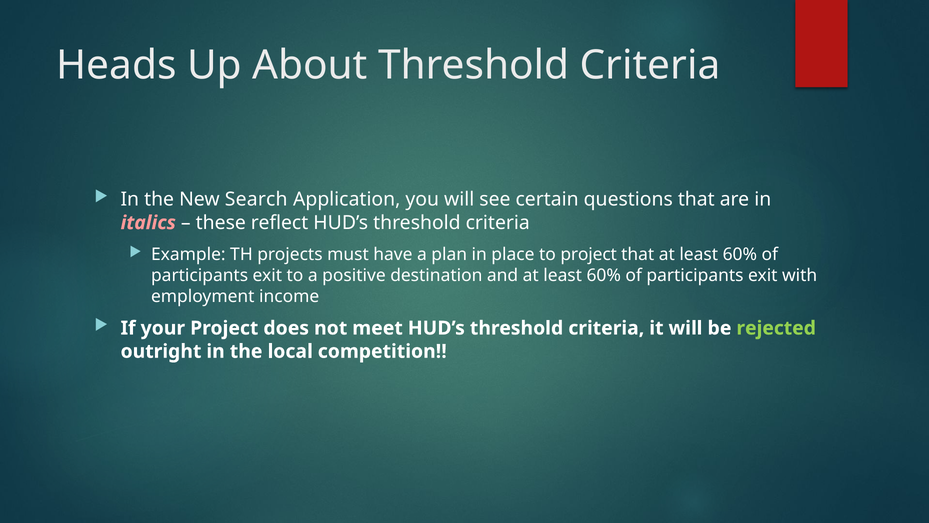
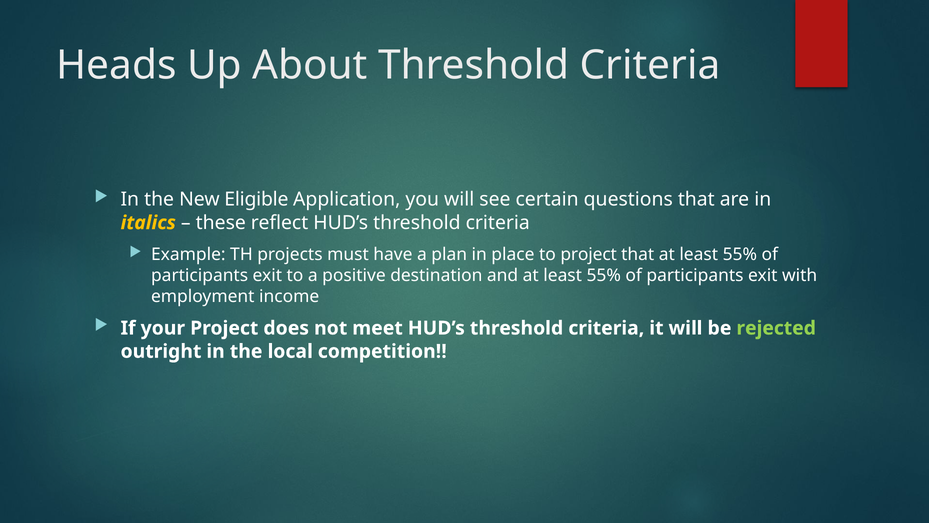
Search: Search -> Eligible
italics colour: pink -> yellow
that at least 60%: 60% -> 55%
and at least 60%: 60% -> 55%
